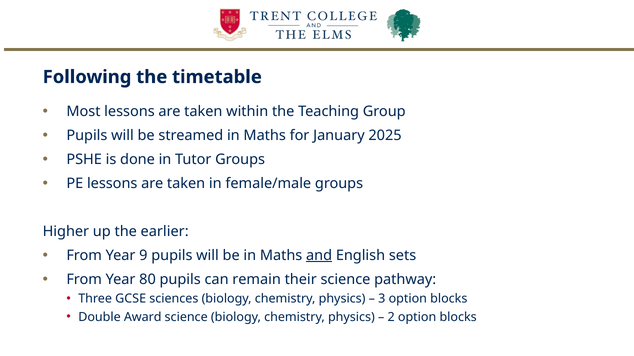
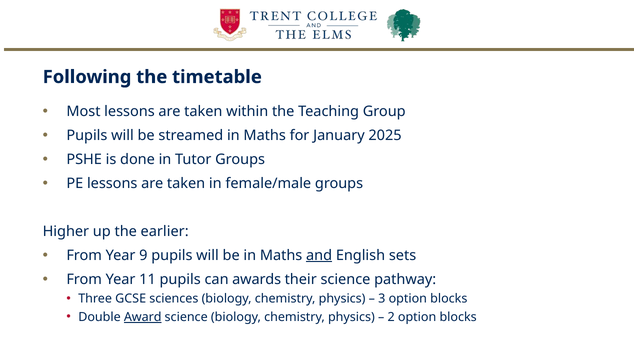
80: 80 -> 11
remain: remain -> awards
Award underline: none -> present
